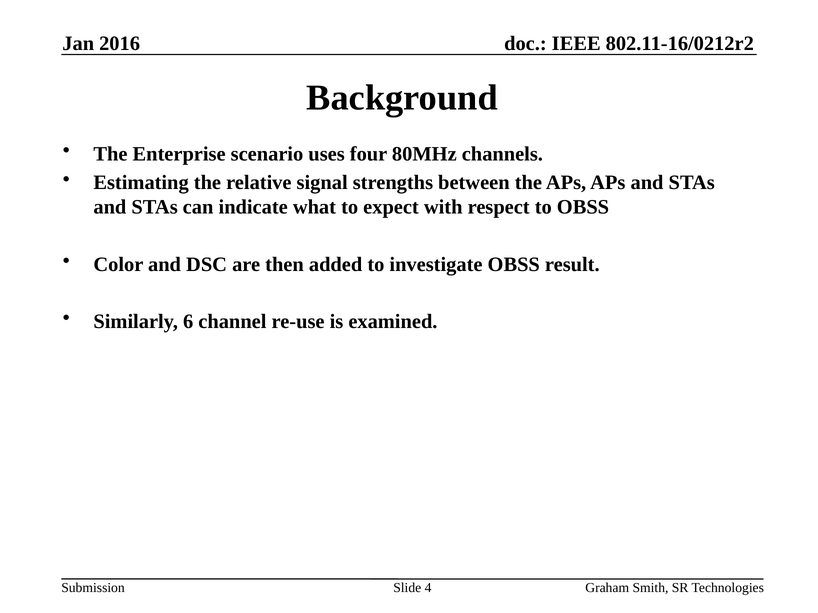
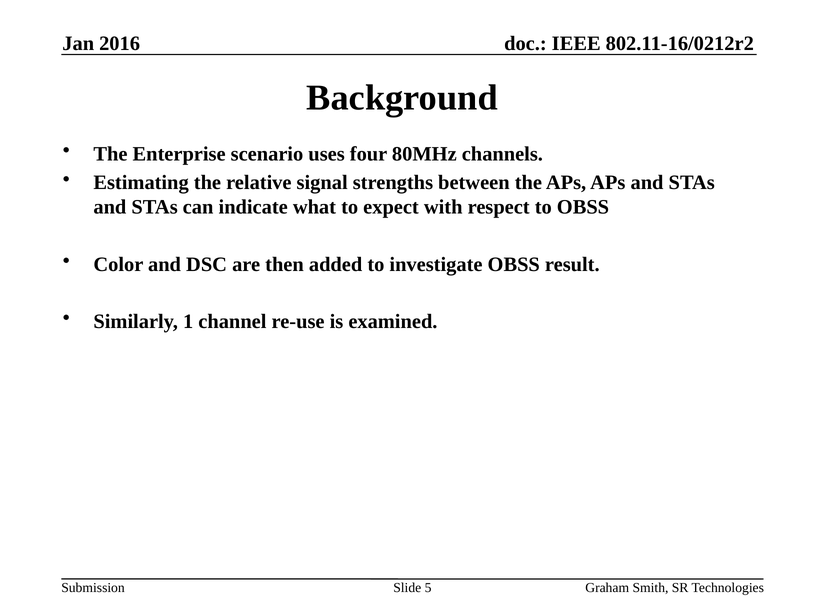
6: 6 -> 1
4: 4 -> 5
